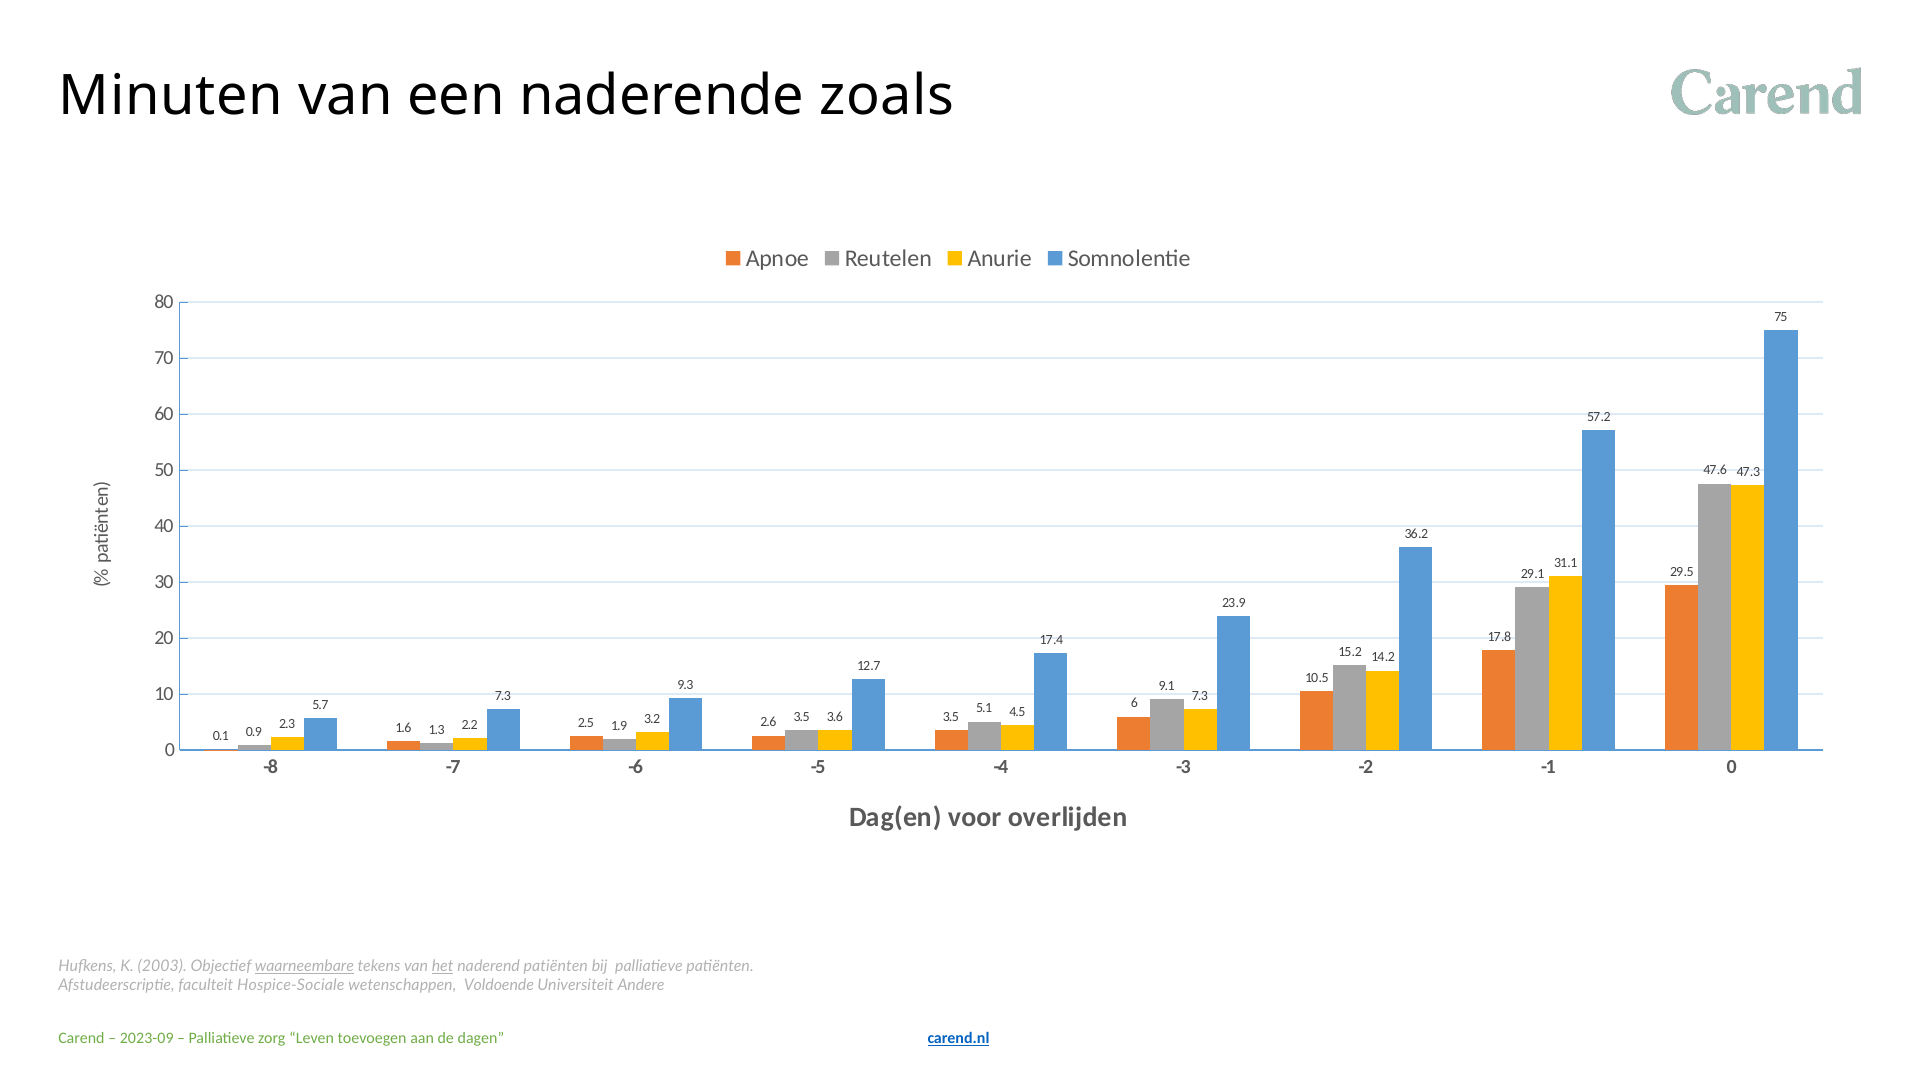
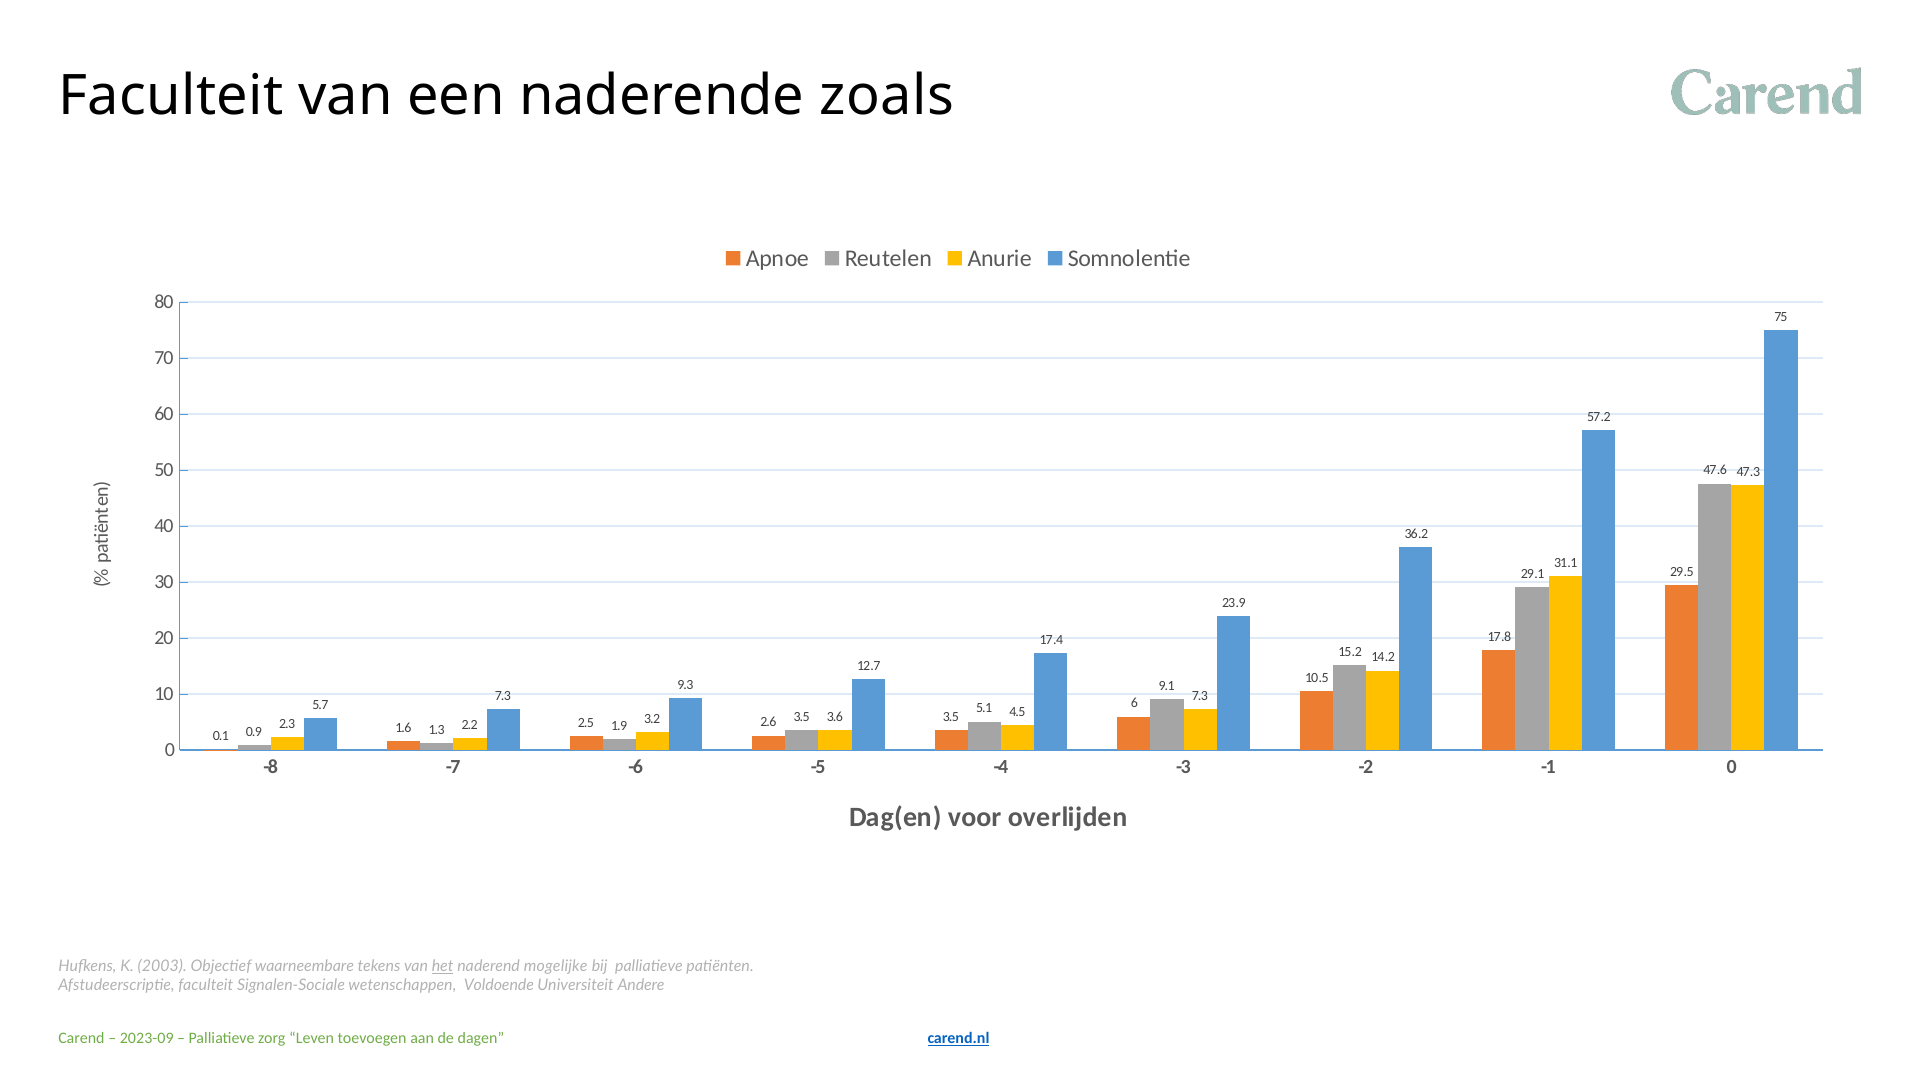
Minuten at (171, 96): Minuten -> Faculteit
waarneembare underline: present -> none
naderend patiënten: patiënten -> mogelijke
Hospice-Sociale: Hospice-Sociale -> Signalen-Sociale
